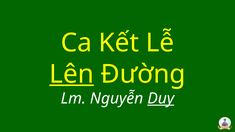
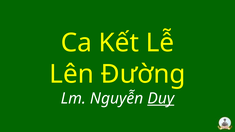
Lên underline: present -> none
